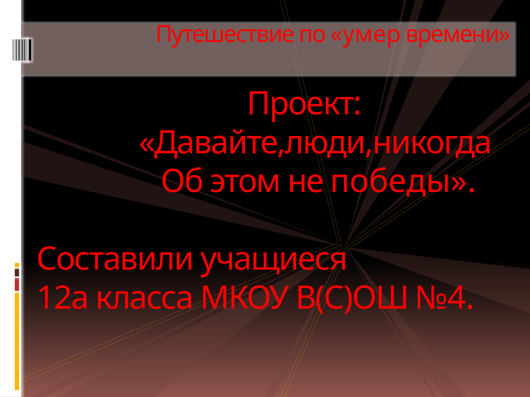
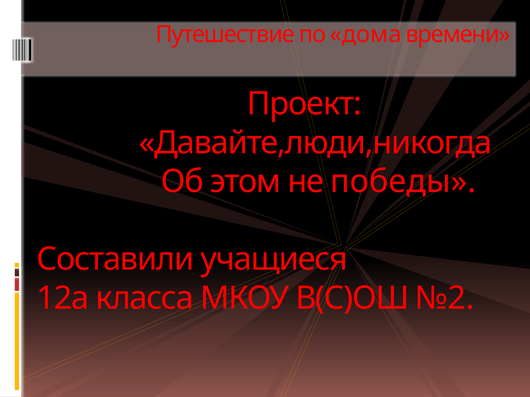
умер: умер -> дома
№4: №4 -> №2
